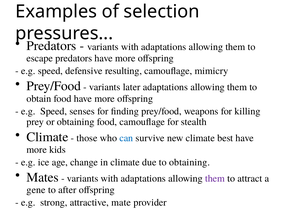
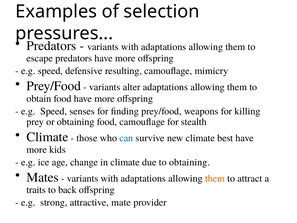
later: later -> alter
them at (215, 178) colour: purple -> orange
gene: gene -> traits
after: after -> back
